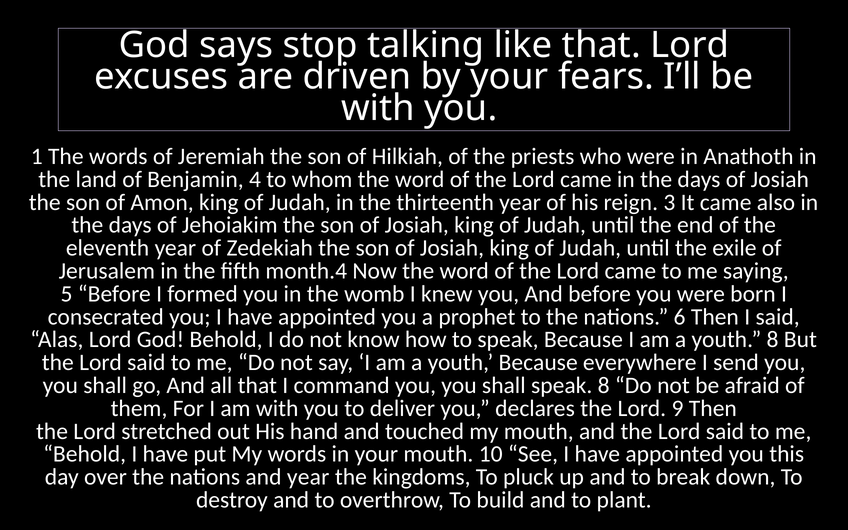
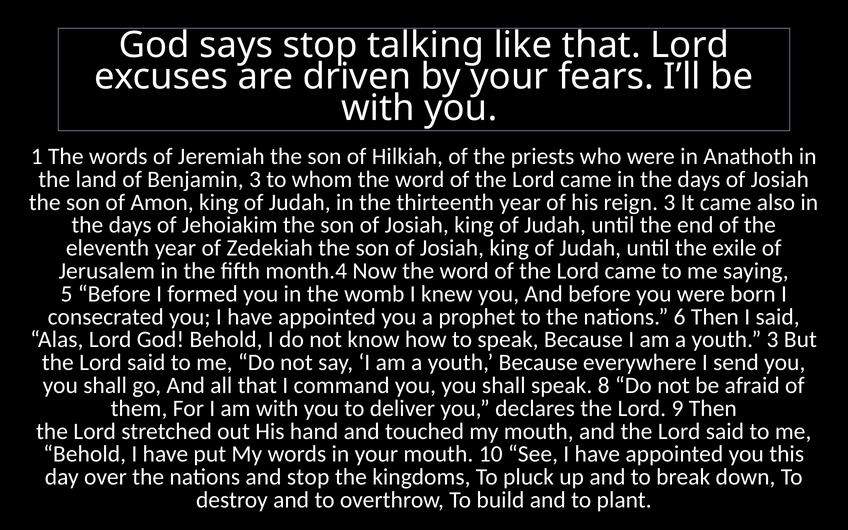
Benjamin 4: 4 -> 3
youth 8: 8 -> 3
and year: year -> stop
